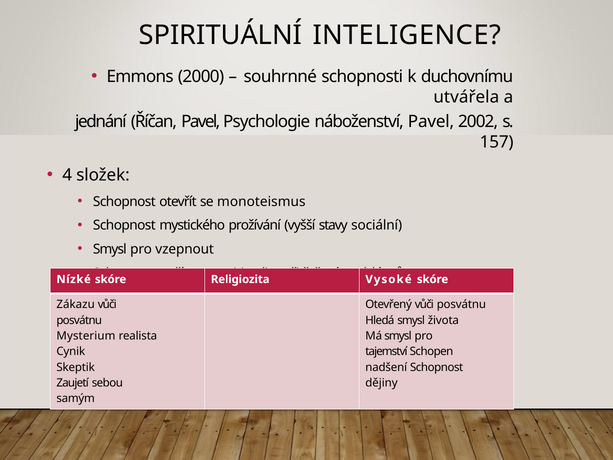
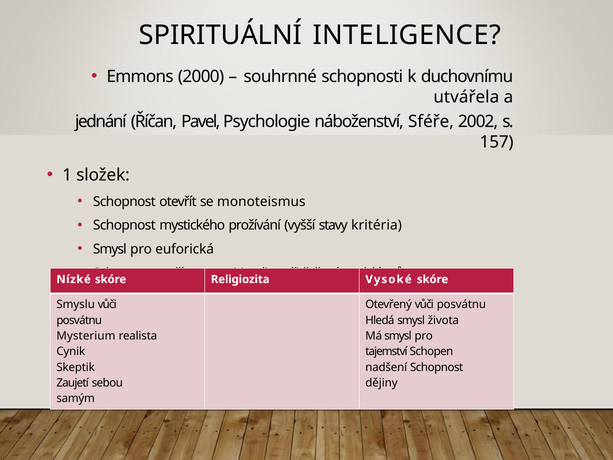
náboženství Pavel: Pavel -> Sféře
4: 4 -> 1
sociální: sociální -> kritéria
vzepnout: vzepnout -> euforická
Zákazu: Zákazu -> Smyslu
